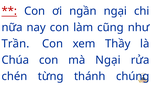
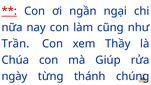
mà Ngại: Ngại -> Giúp
chén: chén -> ngày
